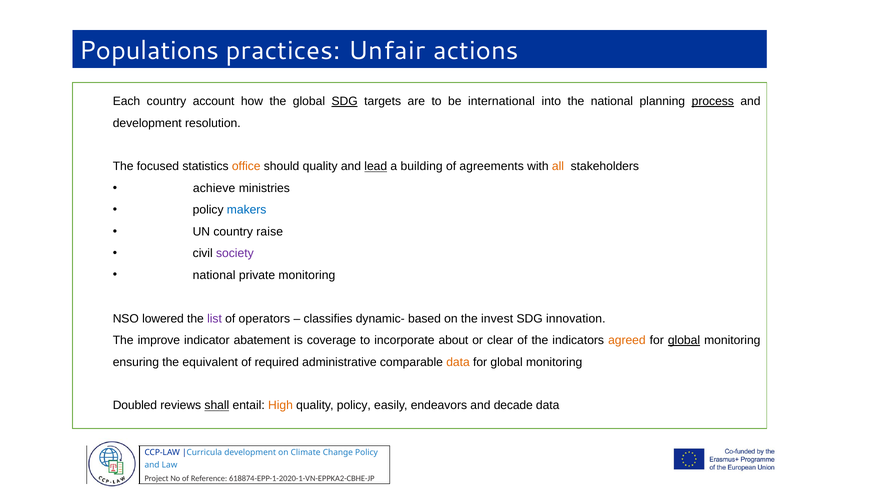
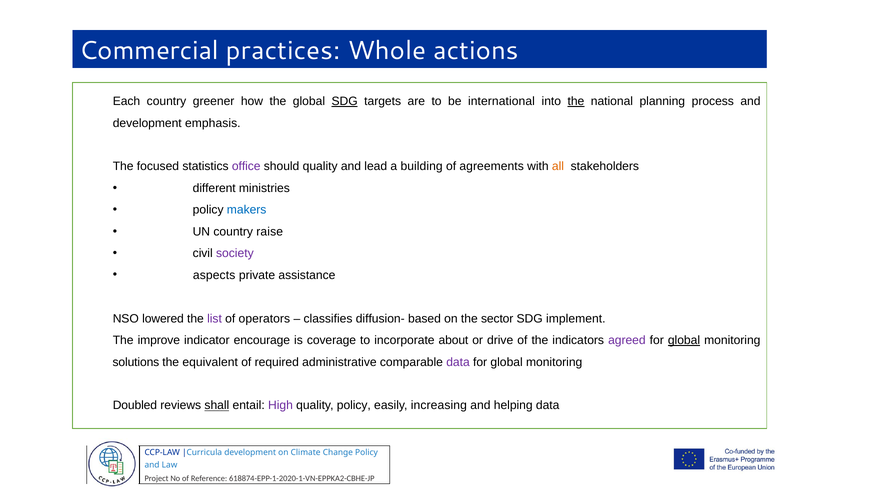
Populations: Populations -> Commercial
Unfair: Unfair -> Whole
account: account -> greener
the at (576, 101) underline: none -> present
process underline: present -> none
resolution: resolution -> emphasis
office colour: orange -> purple
lead underline: present -> none
achieve: achieve -> different
national at (214, 276): national -> aspects
private monitoring: monitoring -> assistance
dynamic-: dynamic- -> diffusion-
invest: invest -> sector
innovation: innovation -> implement
abatement: abatement -> encourage
clear: clear -> drive
agreed colour: orange -> purple
ensuring: ensuring -> solutions
data at (458, 363) colour: orange -> purple
High colour: orange -> purple
endeavors: endeavors -> increasing
decade: decade -> helping
